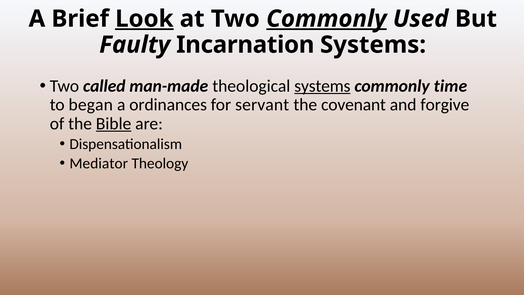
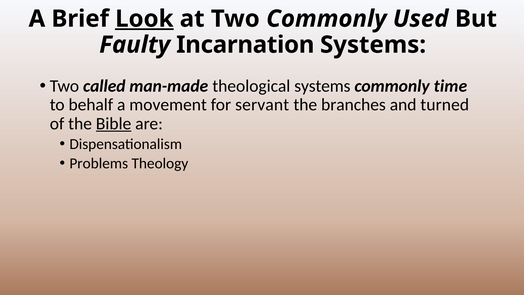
Commonly at (326, 19) underline: present -> none
systems at (322, 86) underline: present -> none
began: began -> behalf
ordinances: ordinances -> movement
covenant: covenant -> branches
forgive: forgive -> turned
Mediator: Mediator -> Problems
